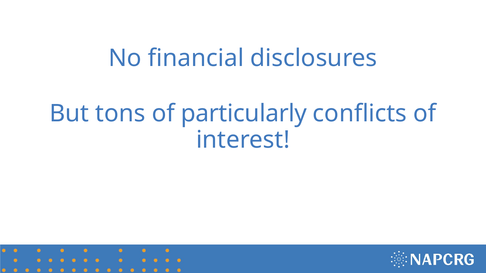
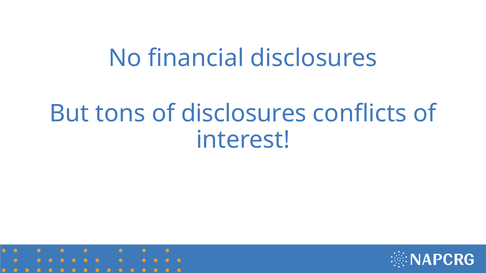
of particularly: particularly -> disclosures
